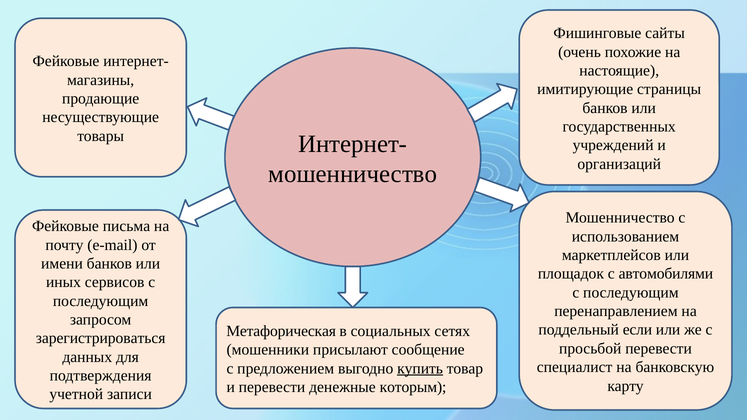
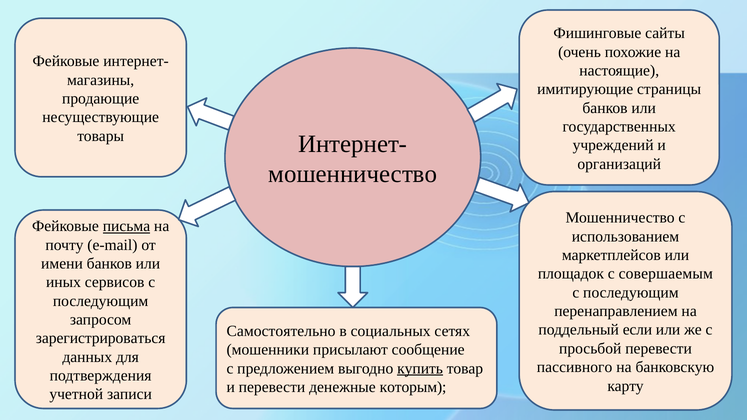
письма underline: none -> present
автомобилями: автомобилями -> совершаемым
Метафорическая: Метафорическая -> Самостоятельно
специалист: специалист -> пассивного
